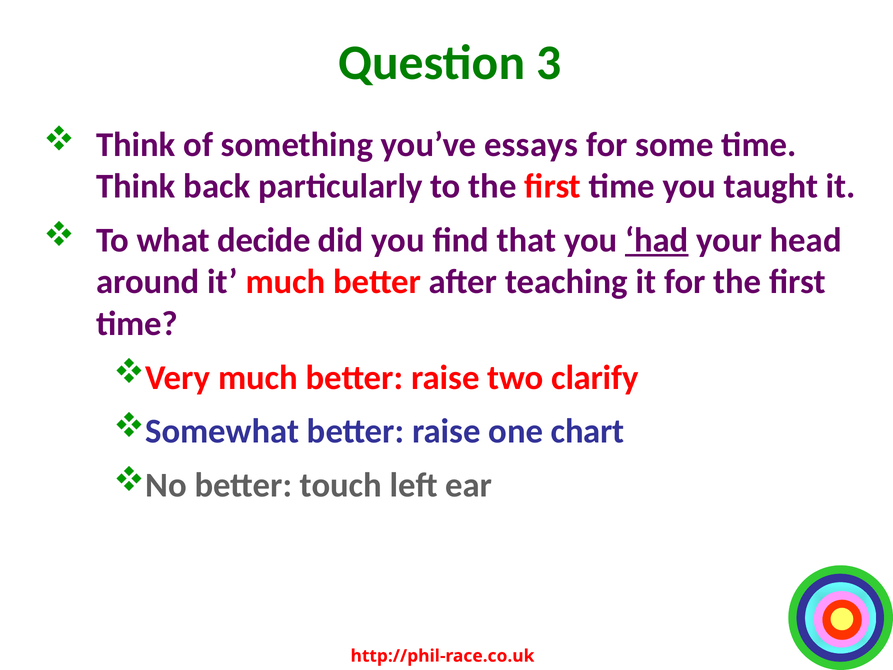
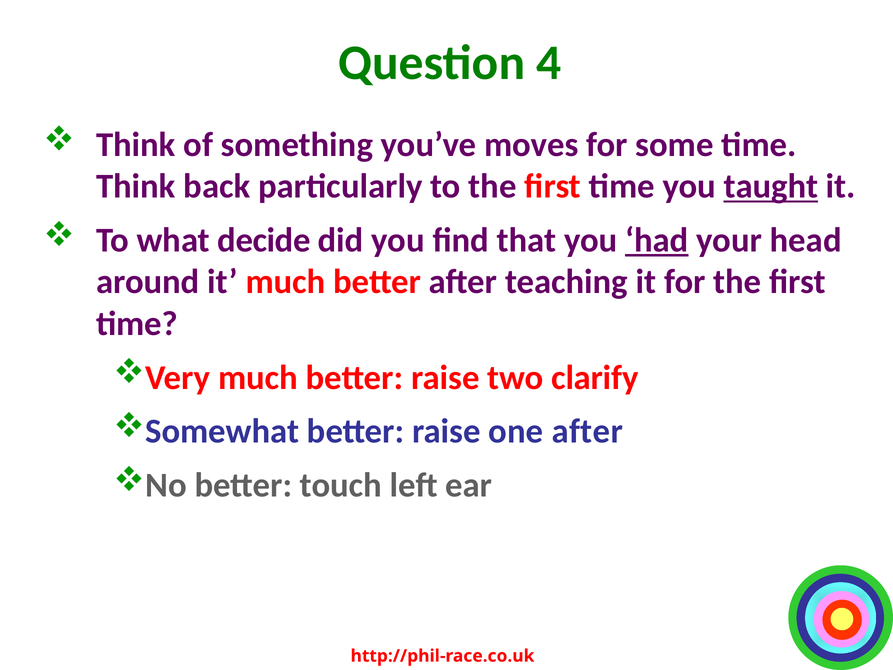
3: 3 -> 4
essays: essays -> moves
taught underline: none -> present
one chart: chart -> after
